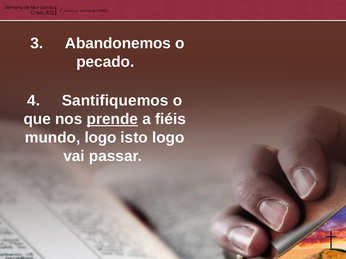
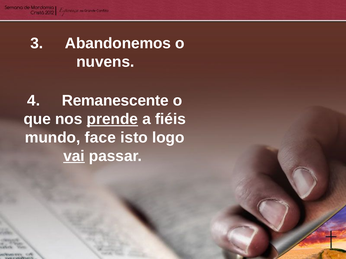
pecado: pecado -> nuvens
Santifiquemos: Santifiquemos -> Remanescente
mundo logo: logo -> face
vai underline: none -> present
